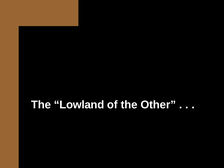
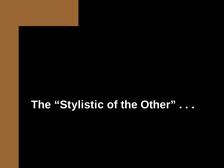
Lowland: Lowland -> Stylistic
